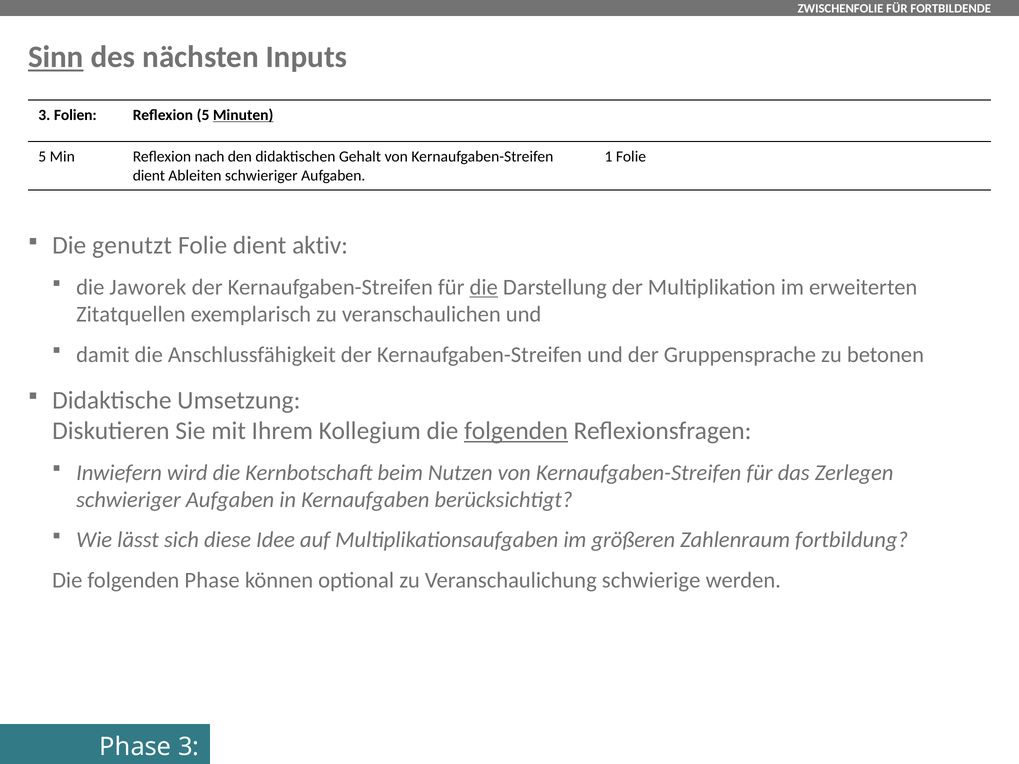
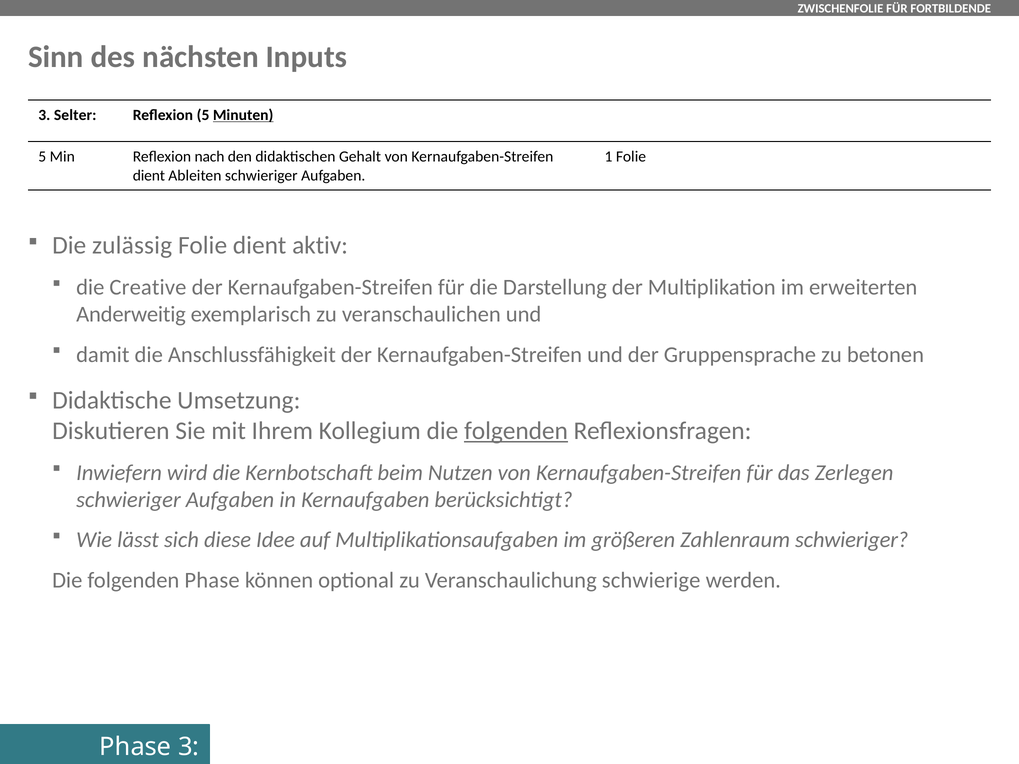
Sinn underline: present -> none
Folien: Folien -> Selter
genutzt: genutzt -> zulässig
Jaworek: Jaworek -> Creative
die at (484, 287) underline: present -> none
Zitatquellen: Zitatquellen -> Anderweitig
Zahlenraum fortbildung: fortbildung -> schwieriger
